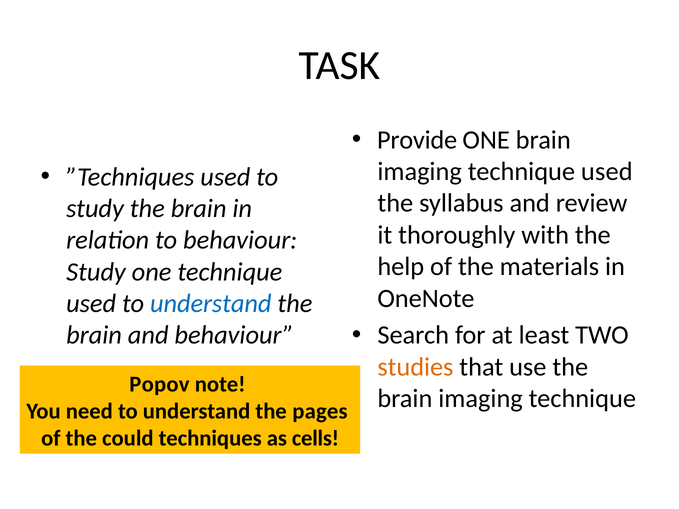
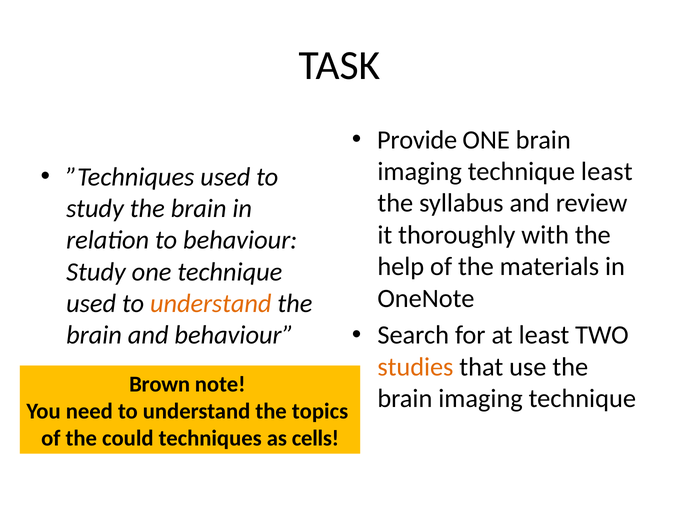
imaging technique used: used -> least
understand at (211, 304) colour: blue -> orange
Popov: Popov -> Brown
pages: pages -> topics
